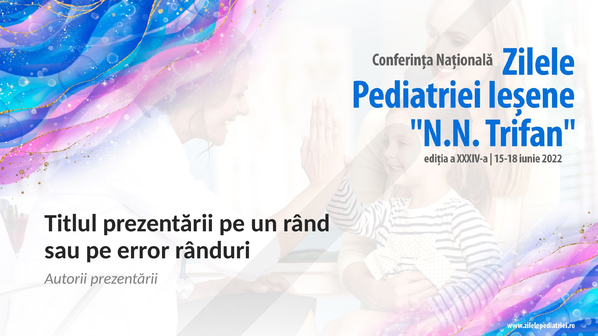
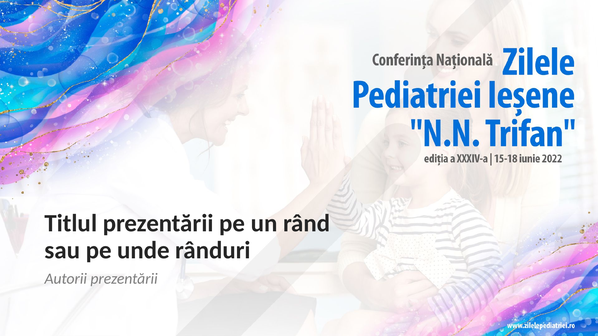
error: error -> unde
